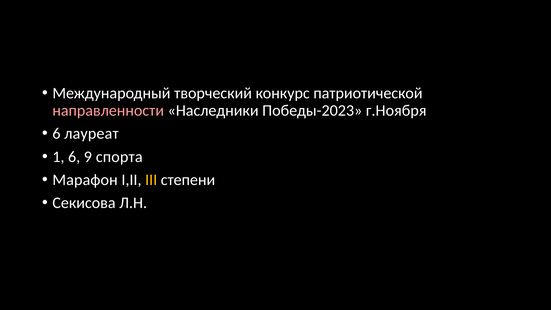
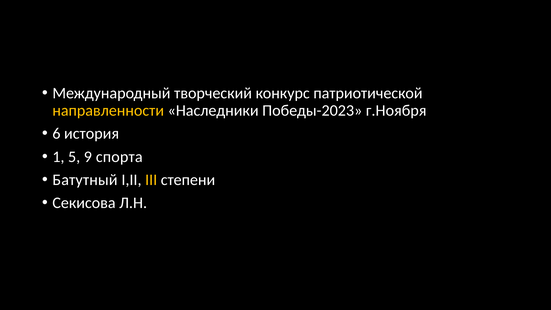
направленности colour: pink -> yellow
лауреат: лауреат -> история
1 6: 6 -> 5
Марафон: Марафон -> Батутный
